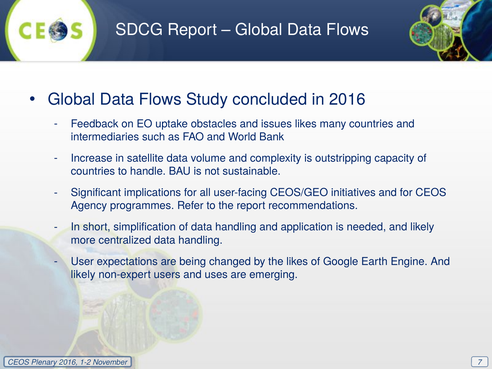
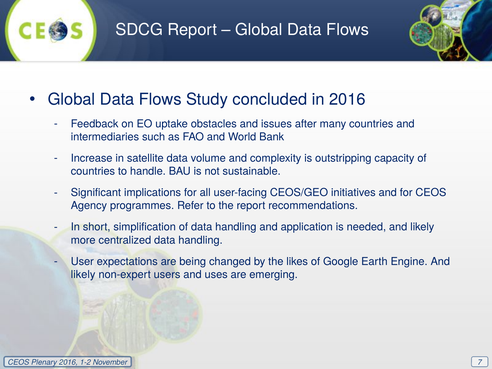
issues likes: likes -> after
